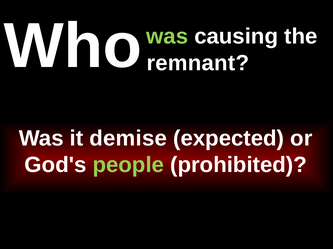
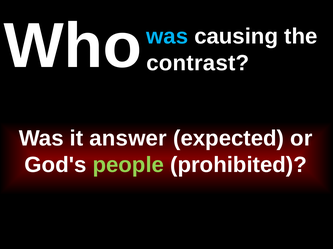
was at (167, 37) colour: light green -> light blue
remnant: remnant -> contrast
demise: demise -> answer
